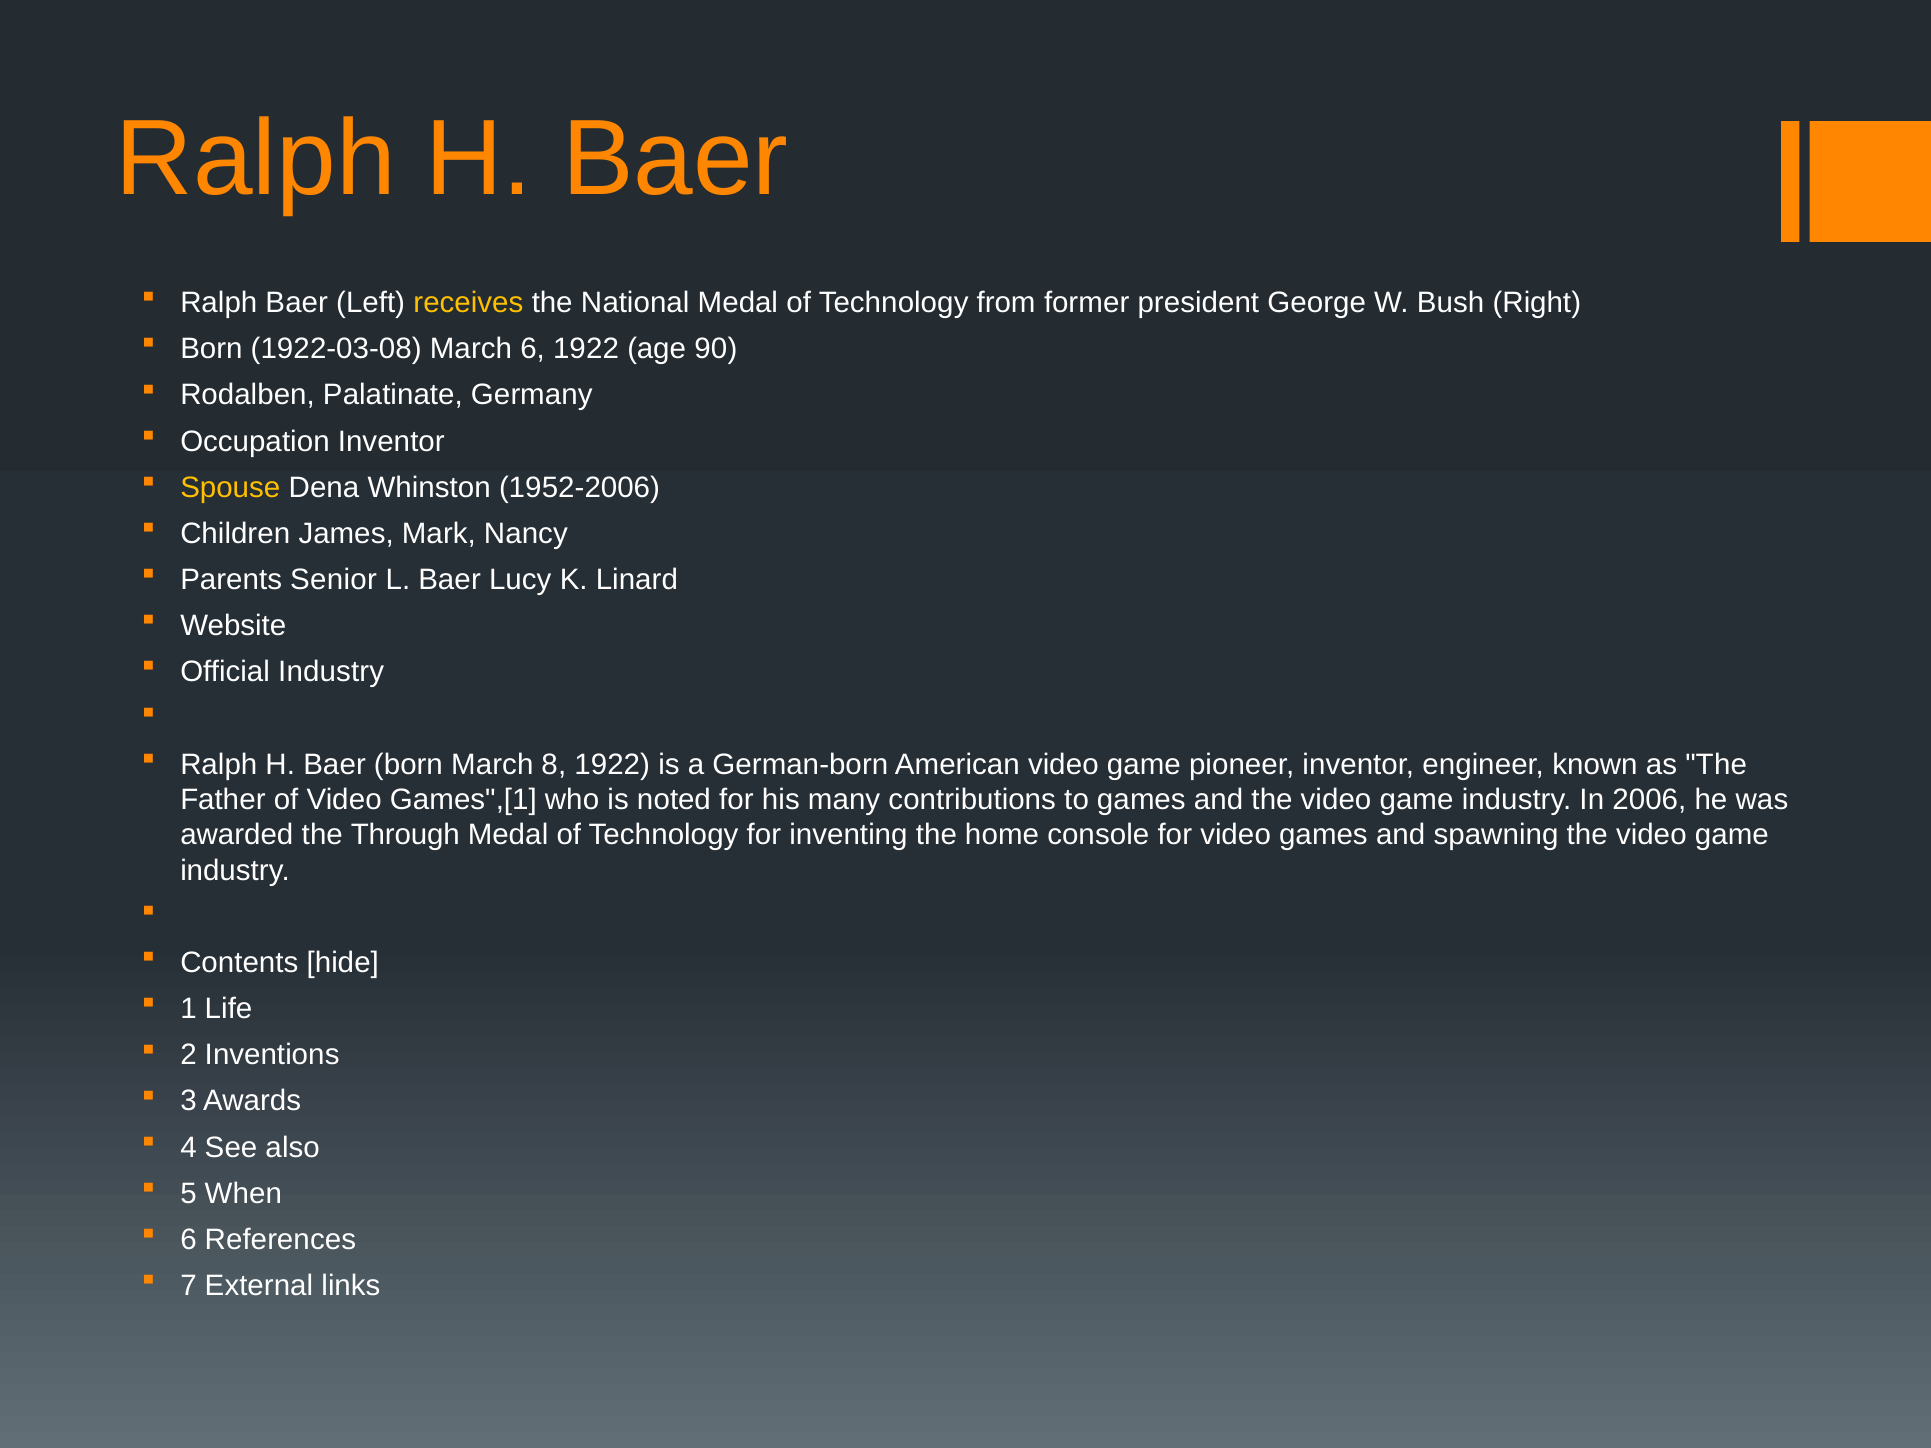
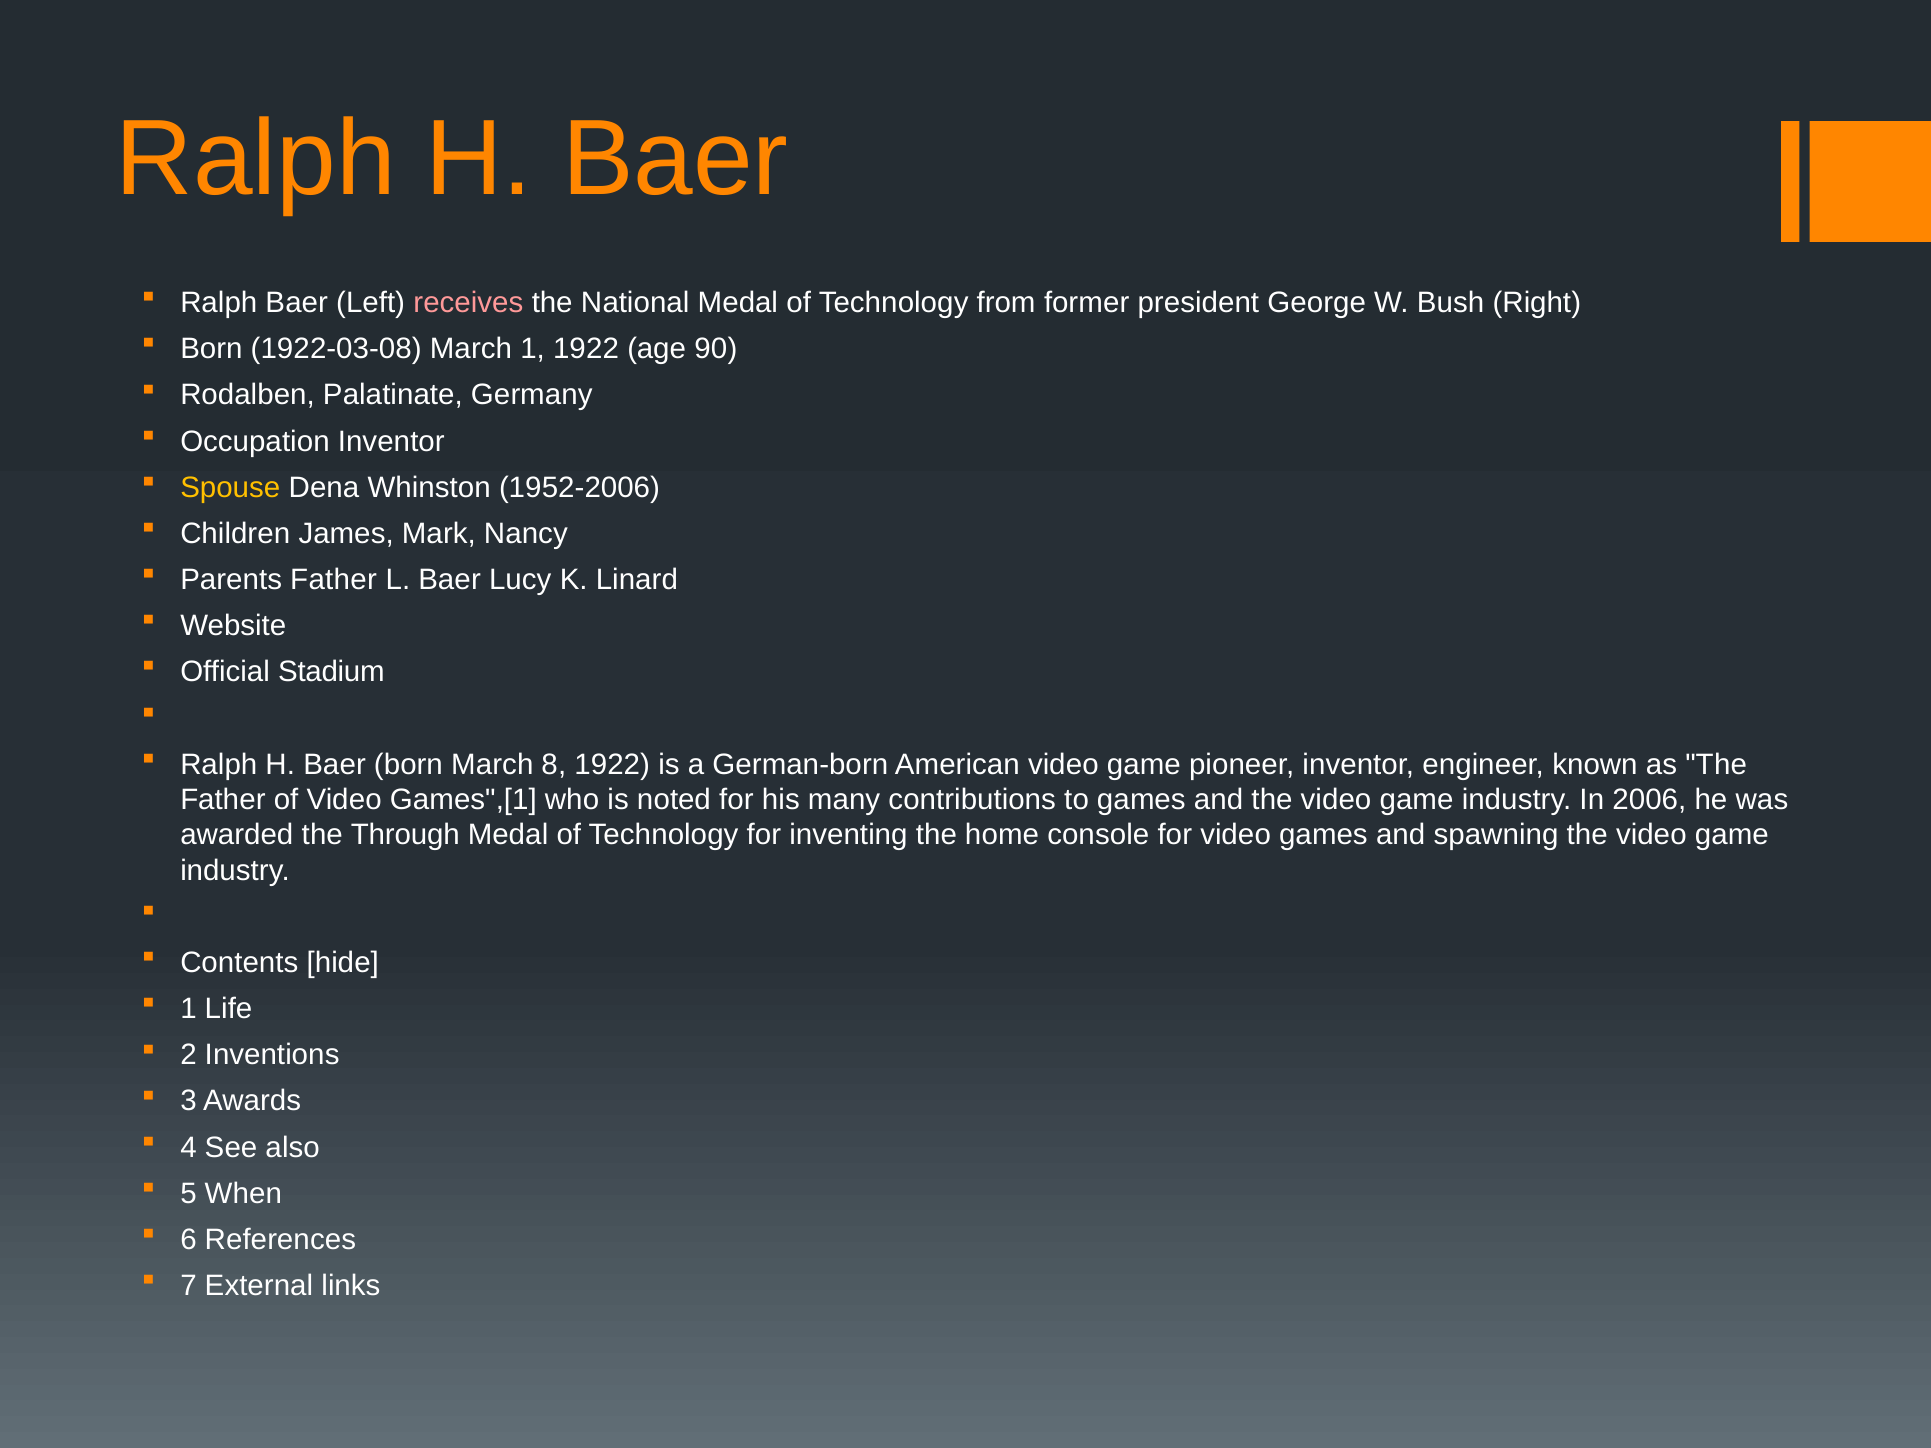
receives colour: yellow -> pink
March 6: 6 -> 1
Parents Senior: Senior -> Father
Official Industry: Industry -> Stadium
